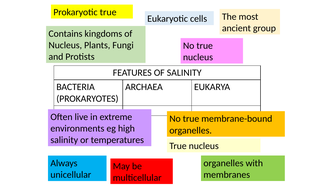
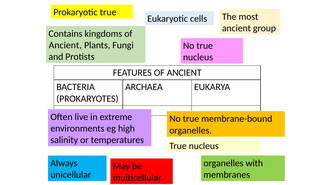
Nucleus at (65, 45): Nucleus -> Ancient
FEATURES OF SALINITY: SALINITY -> ANCIENT
